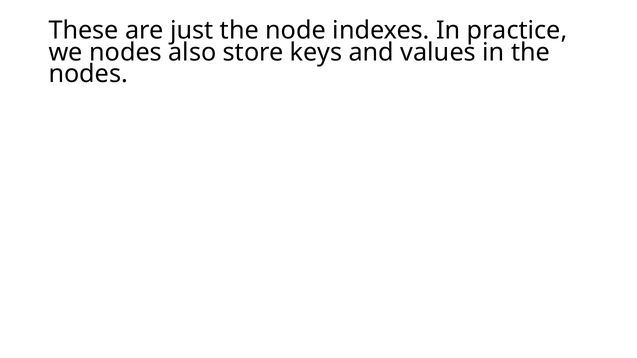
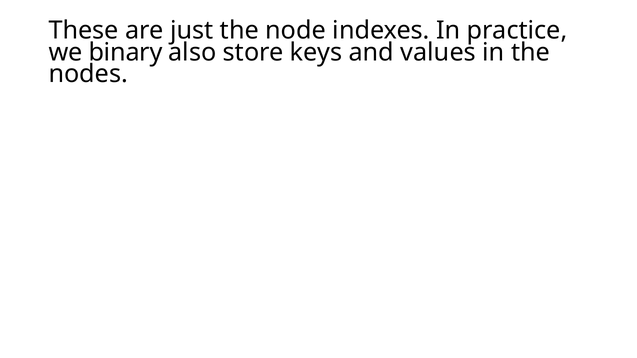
we nodes: nodes -> binary
